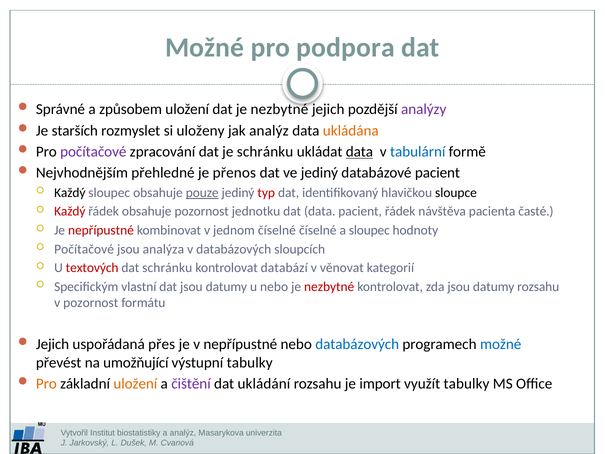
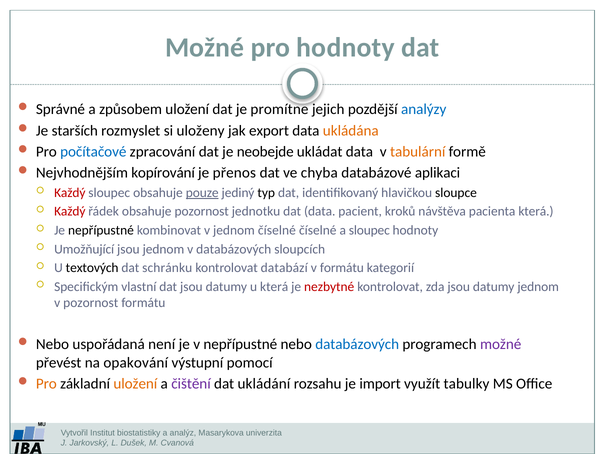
pro podpora: podpora -> hodnoty
dat je nezbytné: nezbytné -> promítne
analýzy colour: purple -> blue
jak analýz: analýz -> export
počítačové at (93, 152) colour: purple -> blue
je schránku: schránku -> neobejde
data at (359, 152) underline: present -> none
tabulární colour: blue -> orange
přehledné: přehledné -> kopírování
ve jediný: jediný -> chyba
databázové pacient: pacient -> aplikaci
Každý at (70, 193) colour: black -> red
typ colour: red -> black
pacient řádek: řádek -> kroků
pacienta časté: časté -> která
nepřípustné at (101, 230) colour: red -> black
Počítačové at (84, 249): Počítačové -> Umožňující
jsou analýza: analýza -> jednom
textových colour: red -> black
v věnovat: věnovat -> formátu
u nebo: nebo -> která
datumy rozsahu: rozsahu -> jednom
Jejich at (53, 344): Jejich -> Nebo
přes: přes -> není
možné at (501, 344) colour: blue -> purple
umožňující: umožňující -> opakování
výstupní tabulky: tabulky -> pomocí
